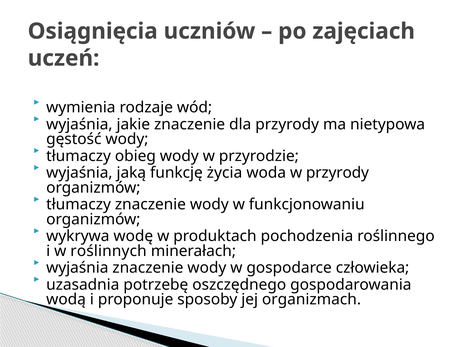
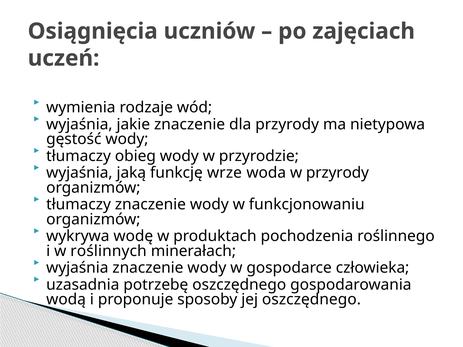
życia: życia -> wrze
jej organizmach: organizmach -> oszczędnego
